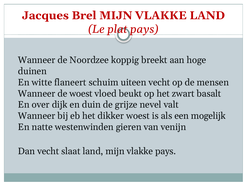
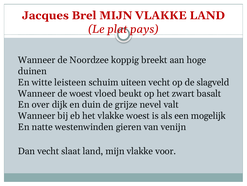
flaneert: flaneert -> leisteen
mensen: mensen -> slagveld
het dikker: dikker -> vlakke
vlakke pays: pays -> voor
